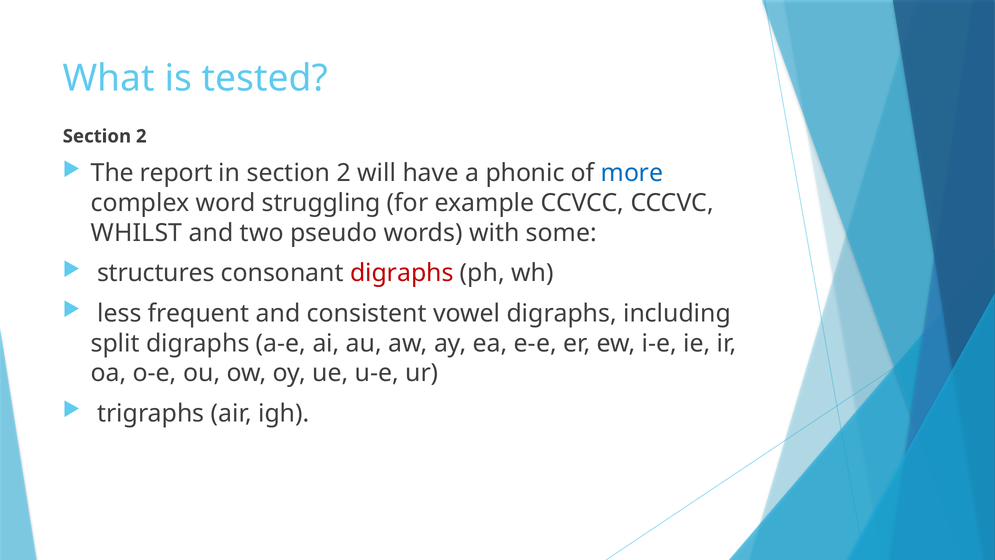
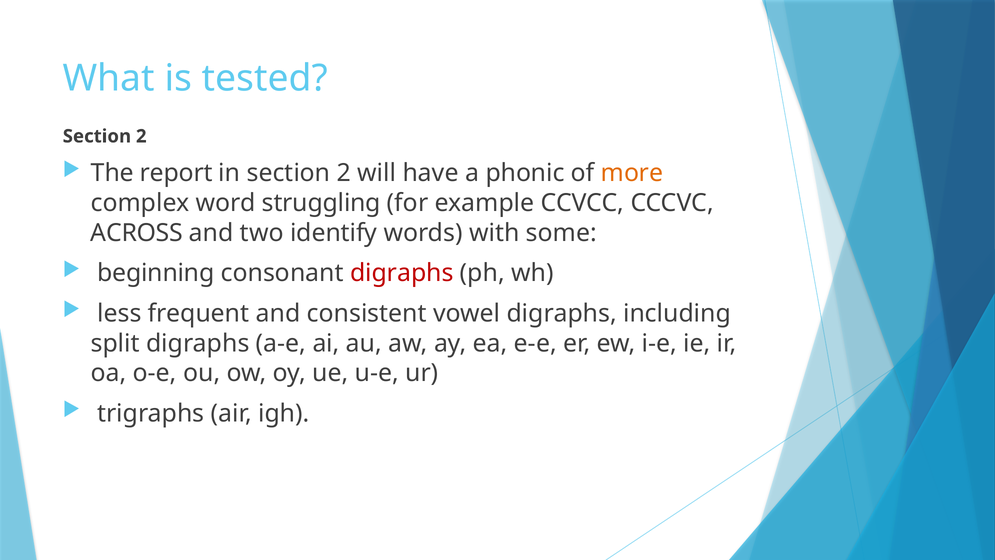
more colour: blue -> orange
WHILST: WHILST -> ACROSS
pseudo: pseudo -> identify
structures: structures -> beginning
